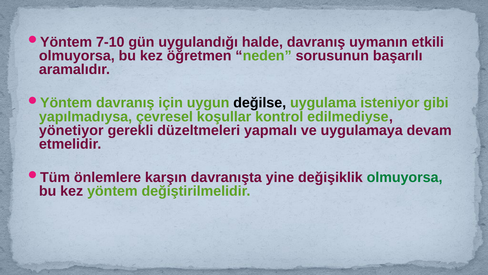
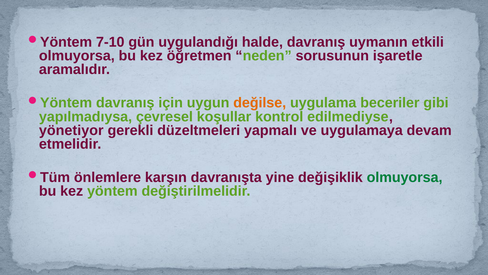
başarılı: başarılı -> işaretle
değilse colour: black -> orange
isteniyor: isteniyor -> beceriler
